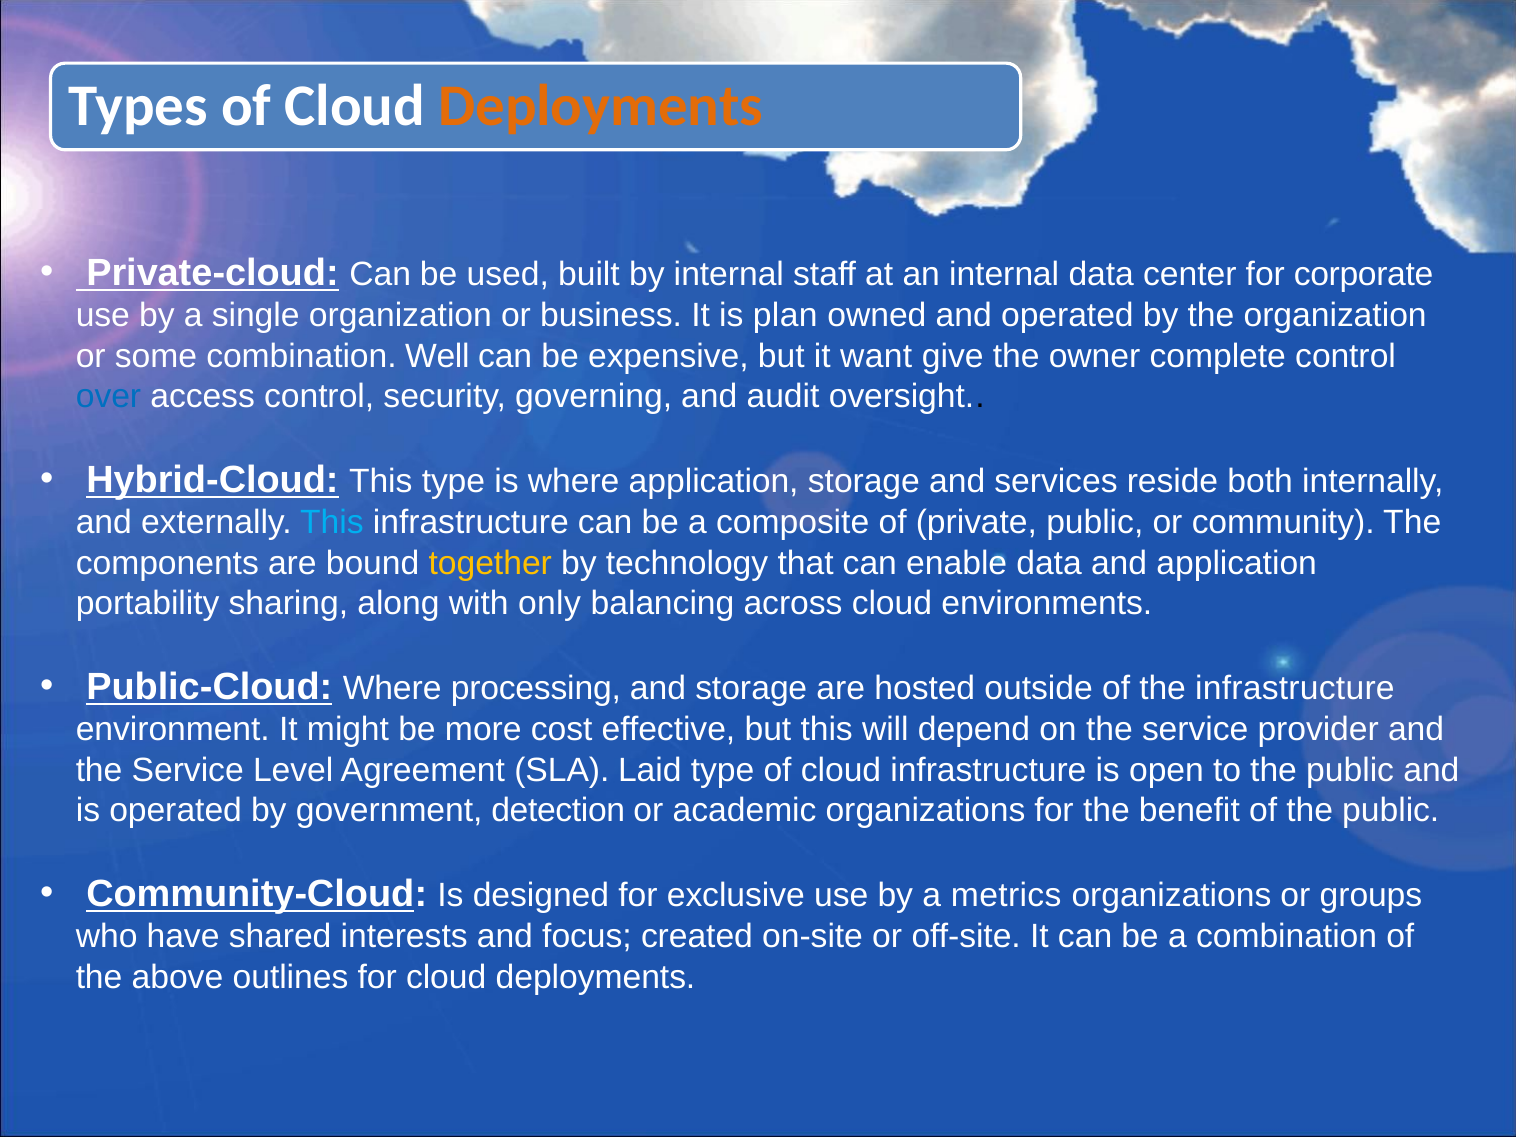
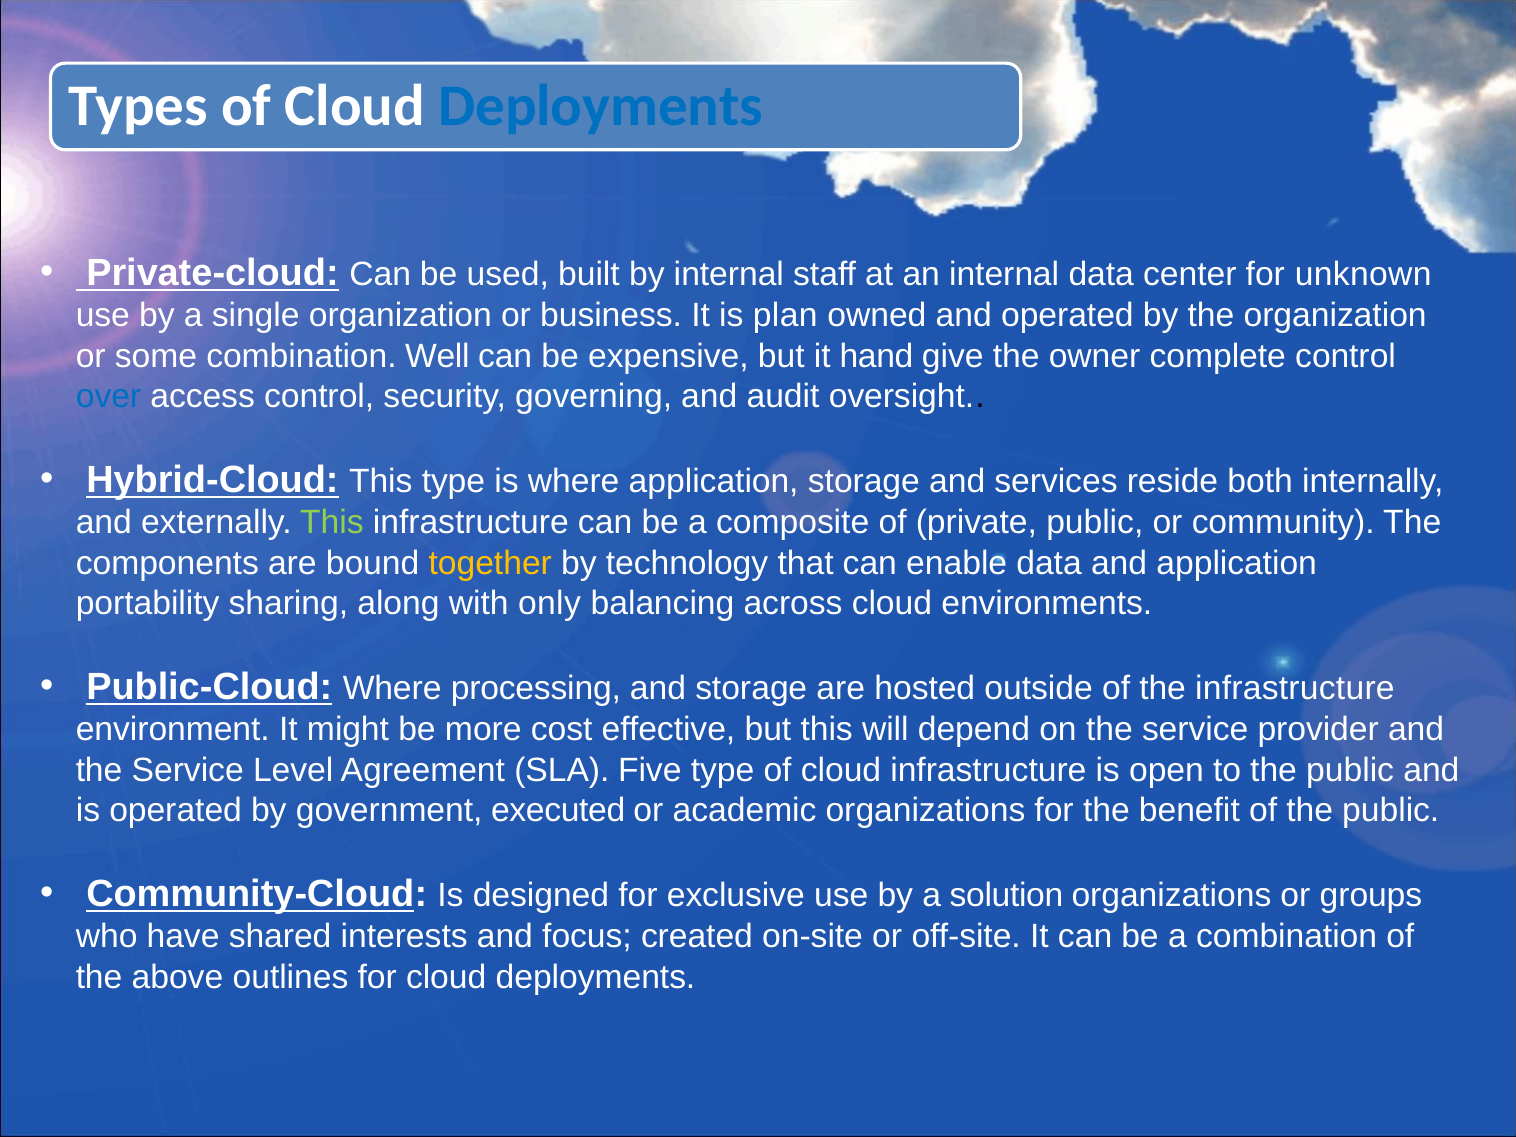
Deployments at (601, 106) colour: orange -> blue
corporate: corporate -> unknown
want: want -> hand
This at (332, 523) colour: light blue -> light green
Laid: Laid -> Five
detection: detection -> executed
metrics: metrics -> solution
